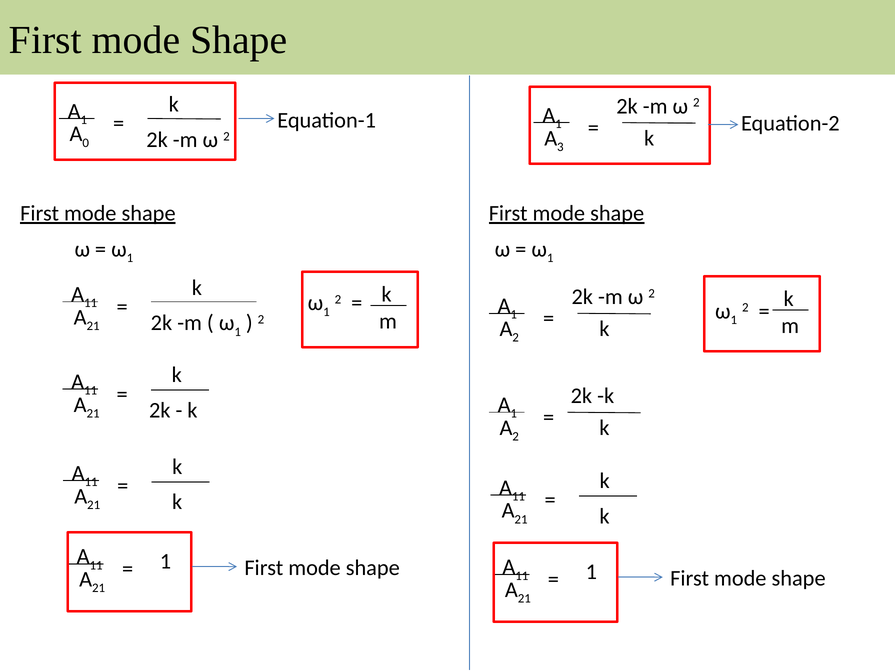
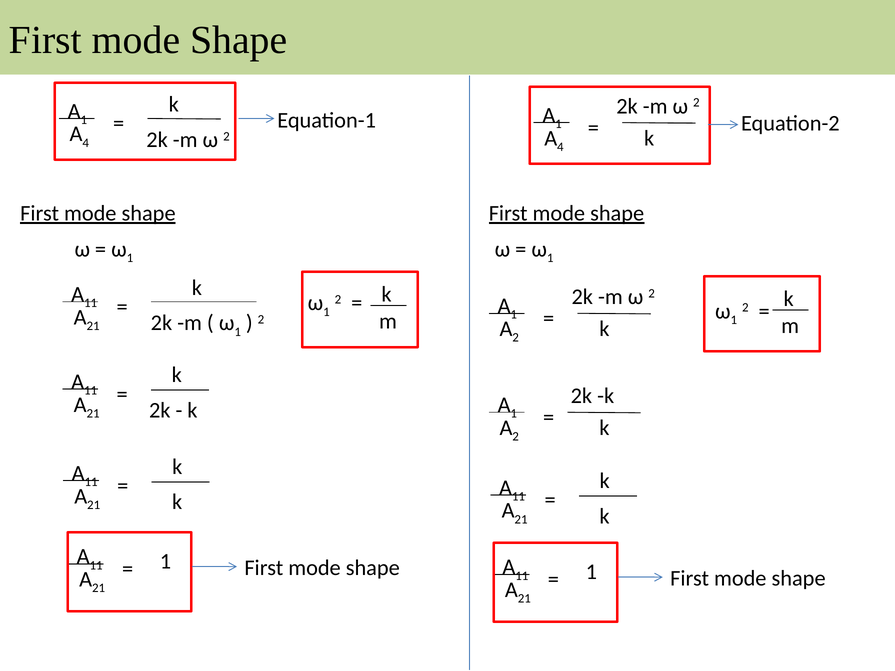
0 at (86, 143): 0 -> 4
3 at (560, 147): 3 -> 4
